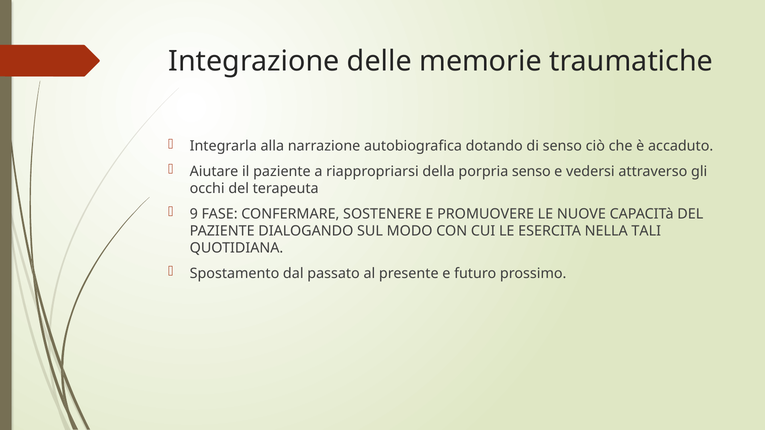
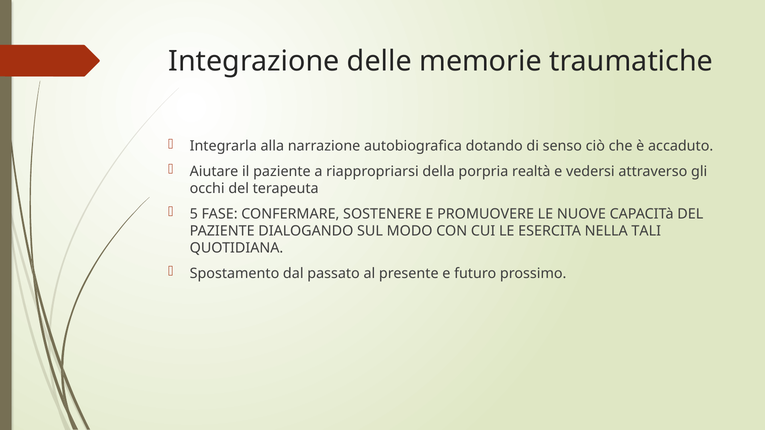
porpria senso: senso -> realtà
9: 9 -> 5
